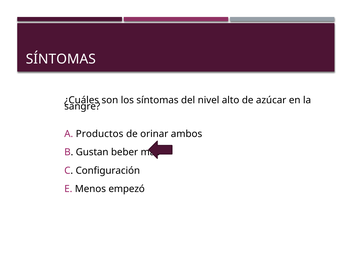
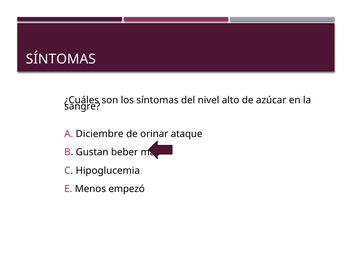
Productos: Productos -> Diciembre
ambos: ambos -> ataque
Configuración: Configuración -> Hipoglucemia
